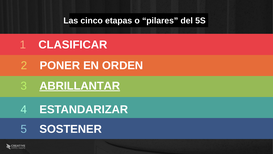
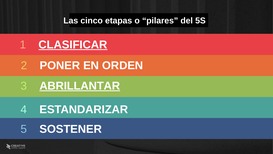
CLASIFICAR underline: none -> present
